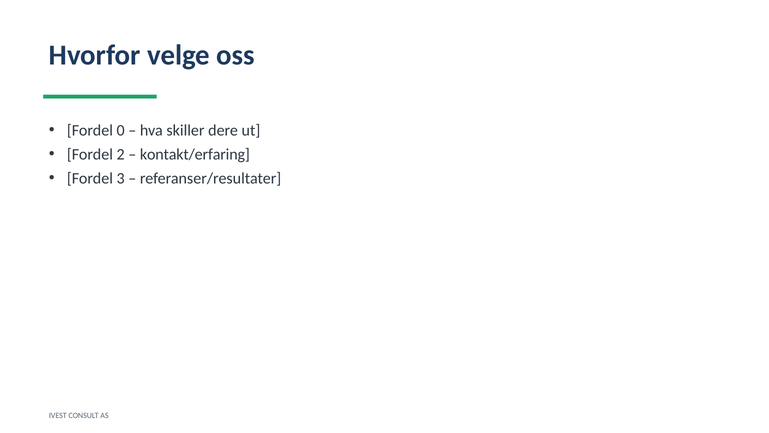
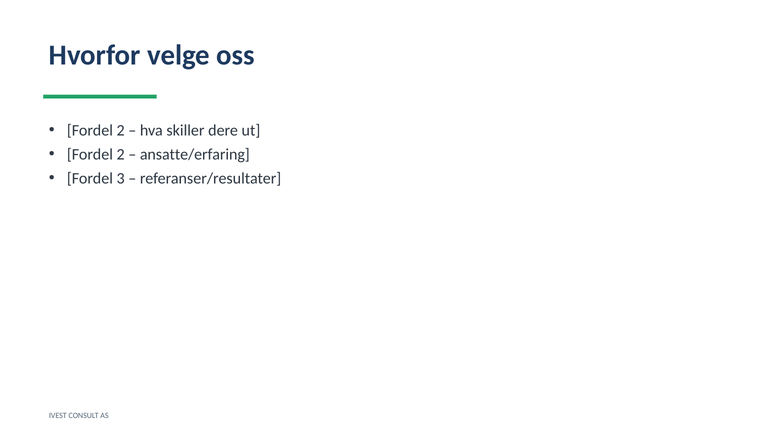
0 at (121, 130): 0 -> 2
kontakt/erfaring: kontakt/erfaring -> ansatte/erfaring
